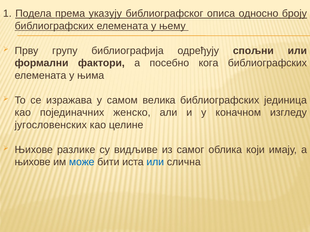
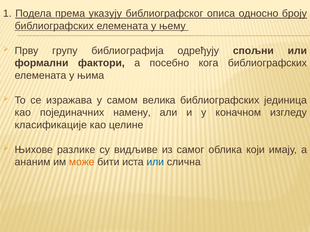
женско: женско -> намену
југословенских: југословенских -> класификације
њихове at (33, 162): њихове -> ананим
може colour: blue -> orange
